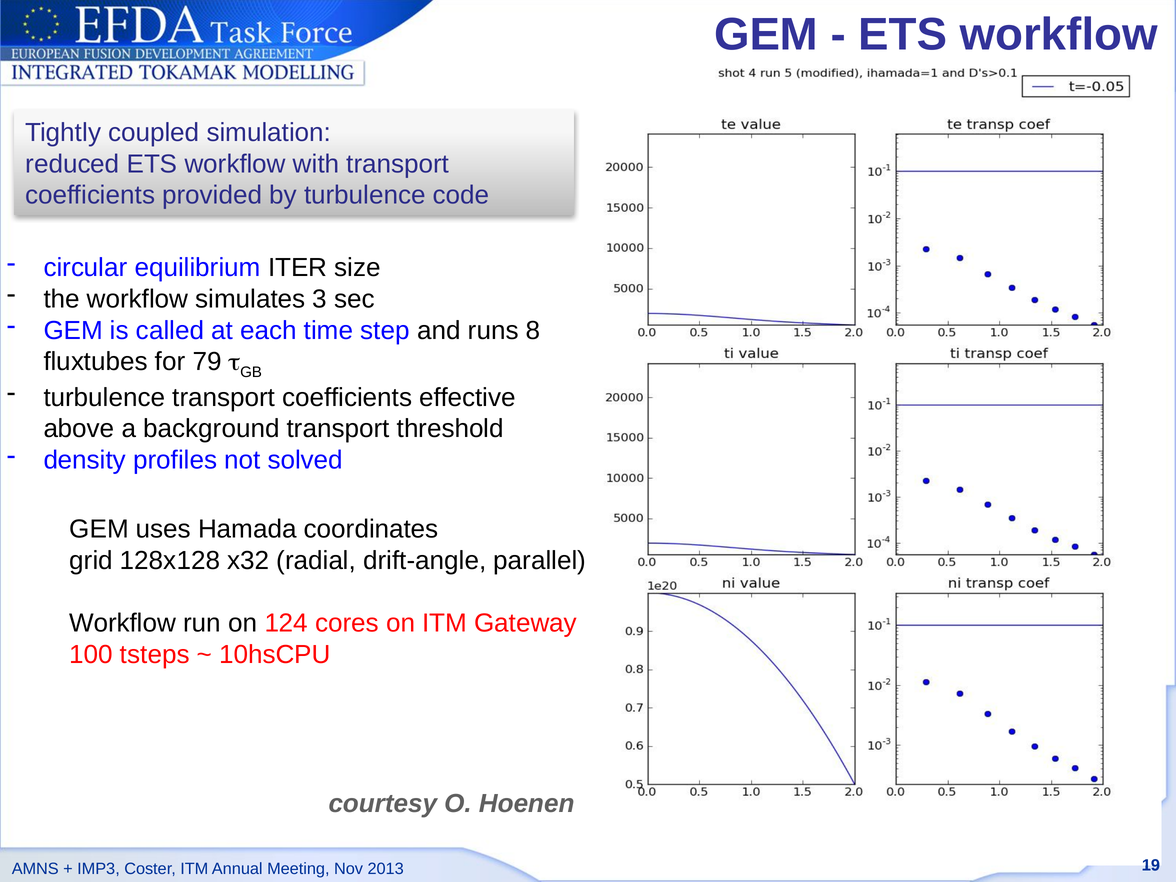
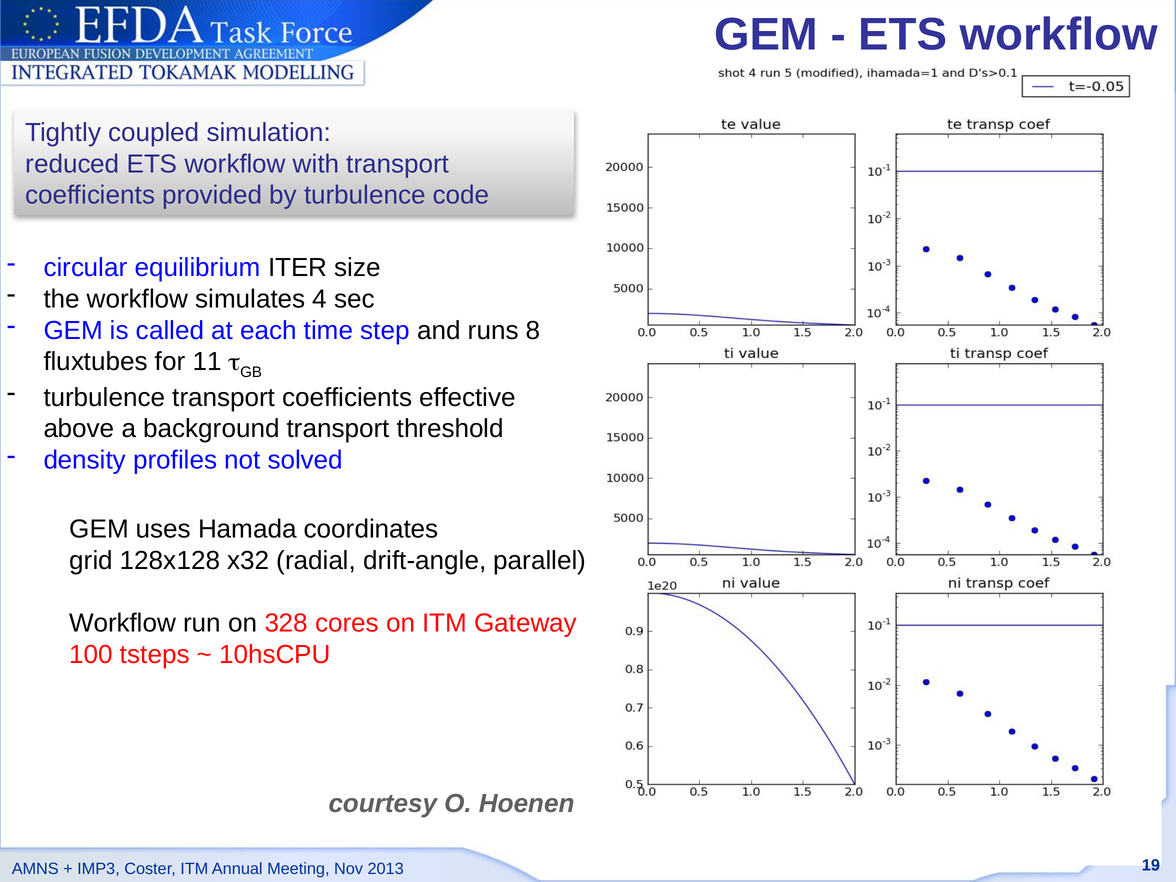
3: 3 -> 4
79: 79 -> 11
124: 124 -> 328
